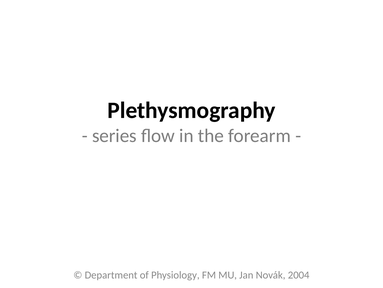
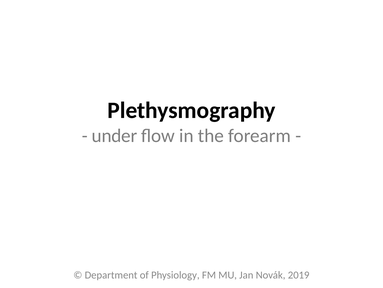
series: series -> under
2004: 2004 -> 2019
